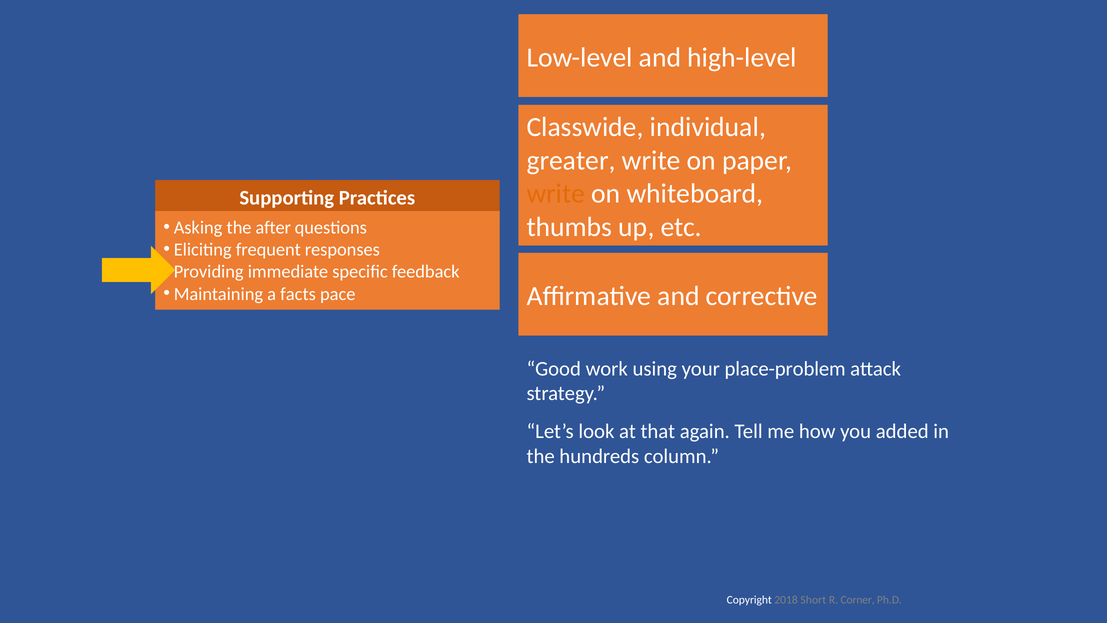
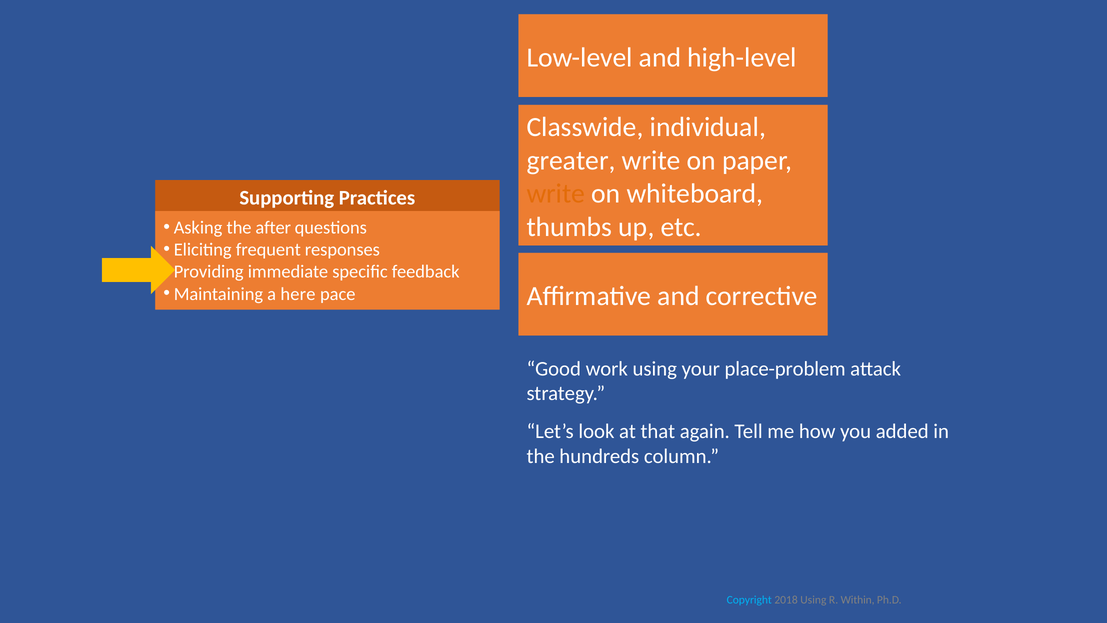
facts: facts -> here
Copyright colour: white -> light blue
2018 Short: Short -> Using
Corner: Corner -> Within
